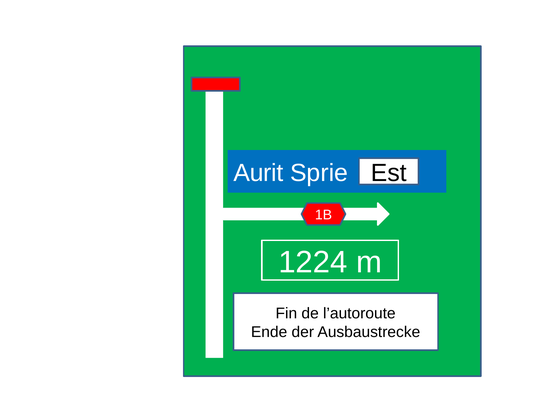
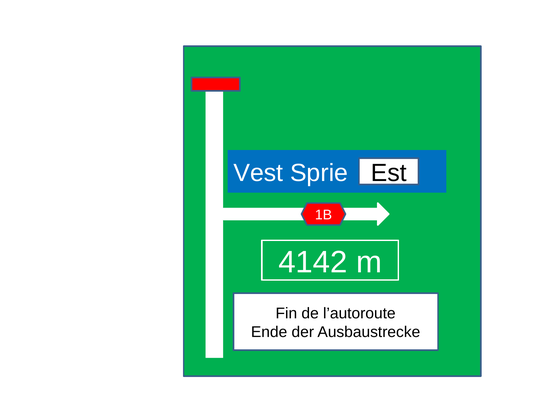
Aurit: Aurit -> Vest
1224: 1224 -> 4142
